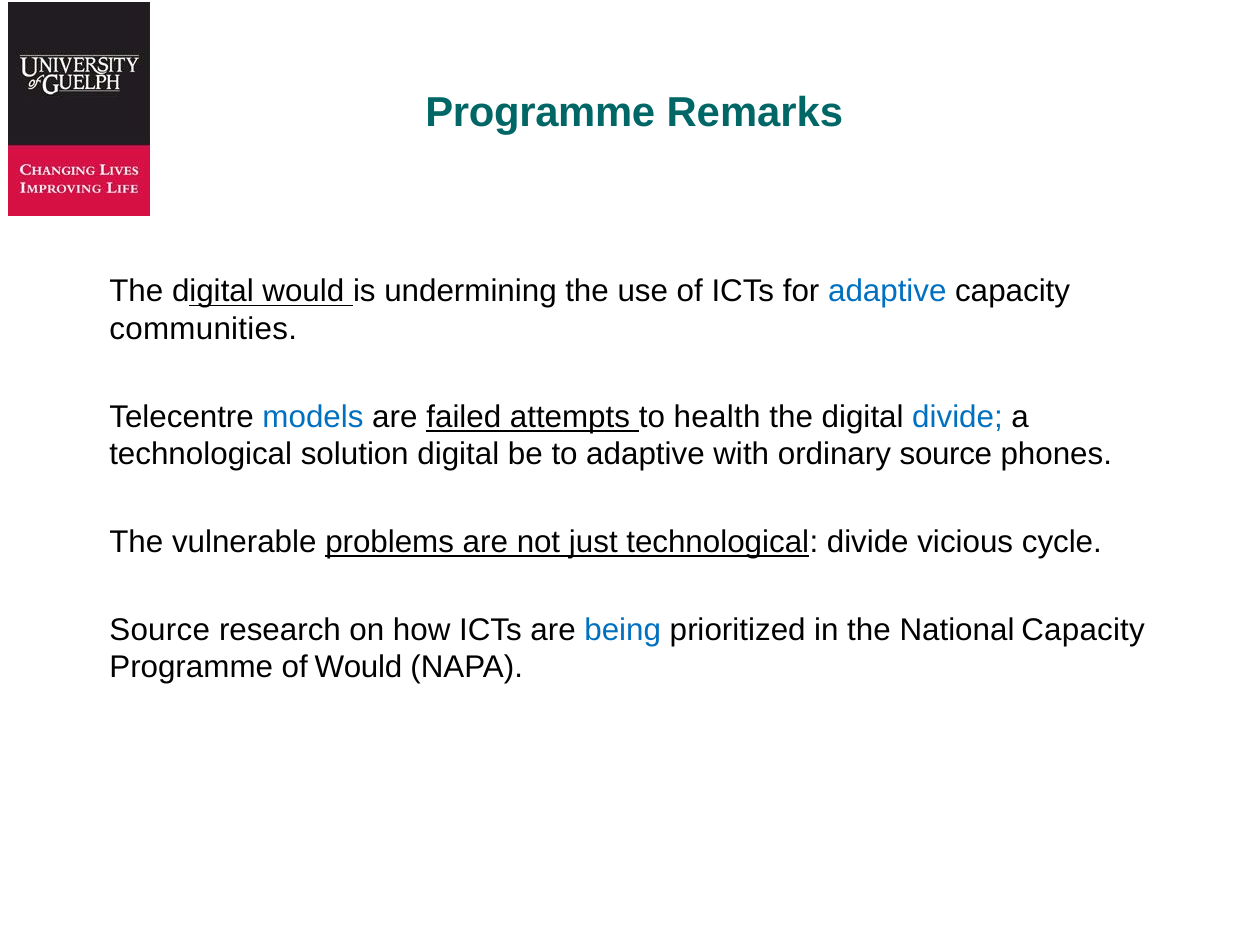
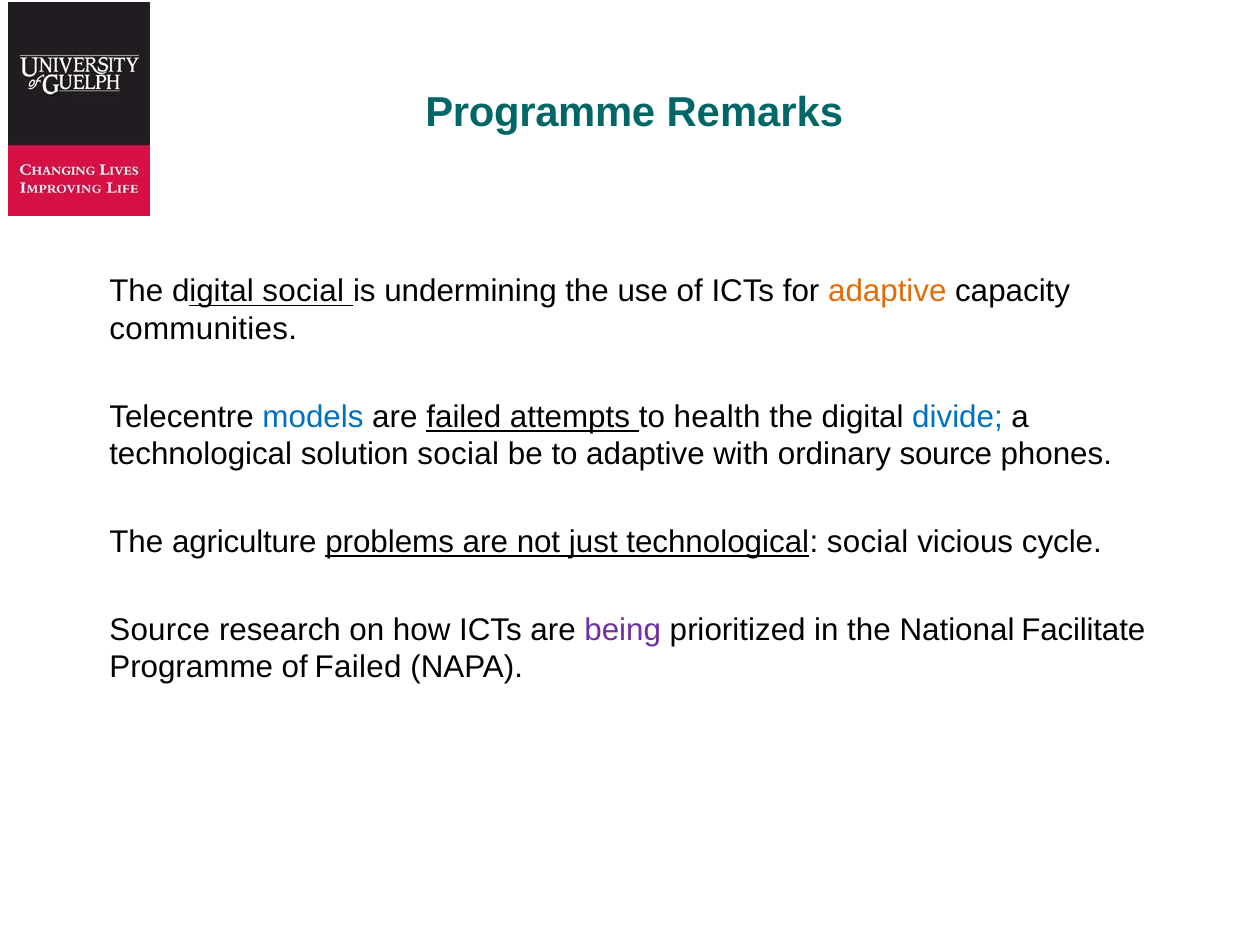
digital would: would -> social
adaptive at (887, 292) colour: blue -> orange
solution digital: digital -> social
vulnerable: vulnerable -> agriculture
technological divide: divide -> social
being colour: blue -> purple
National Capacity: Capacity -> Facilitate
of Would: Would -> Failed
